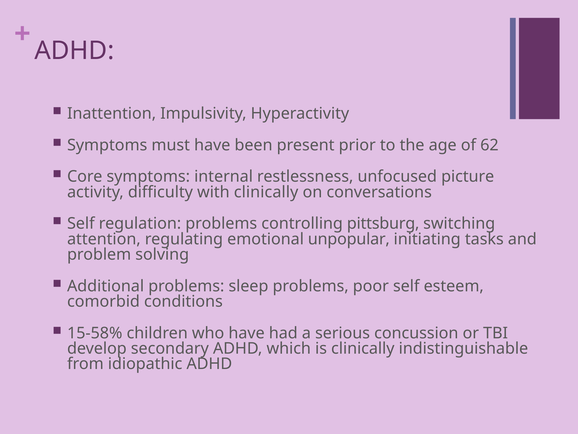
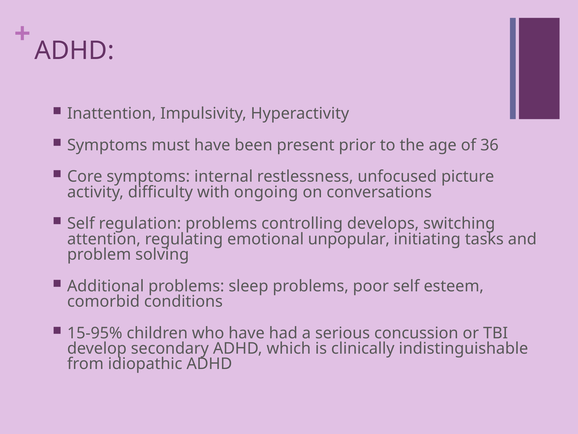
62: 62 -> 36
with clinically: clinically -> ongoing
pittsburg: pittsburg -> develops
15-58%: 15-58% -> 15-95%
